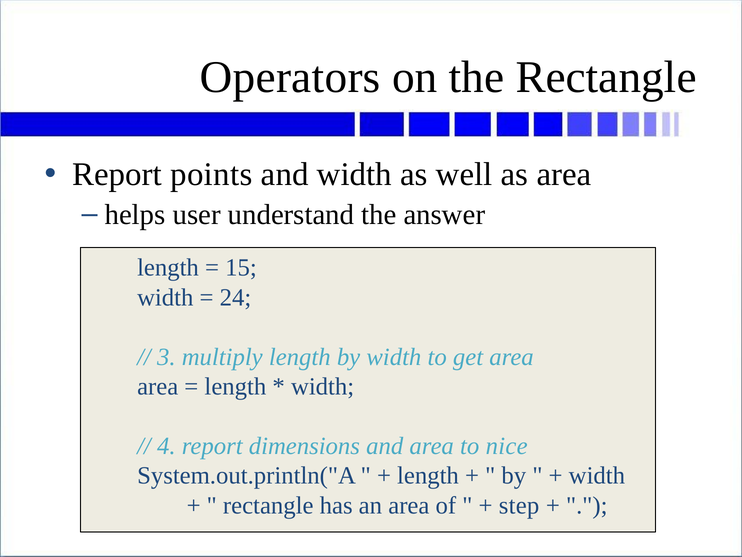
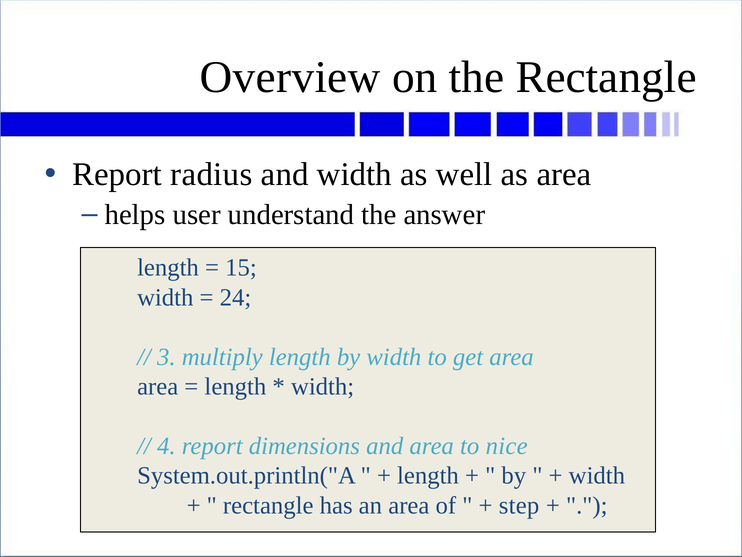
Operators: Operators -> Overview
points: points -> radius
